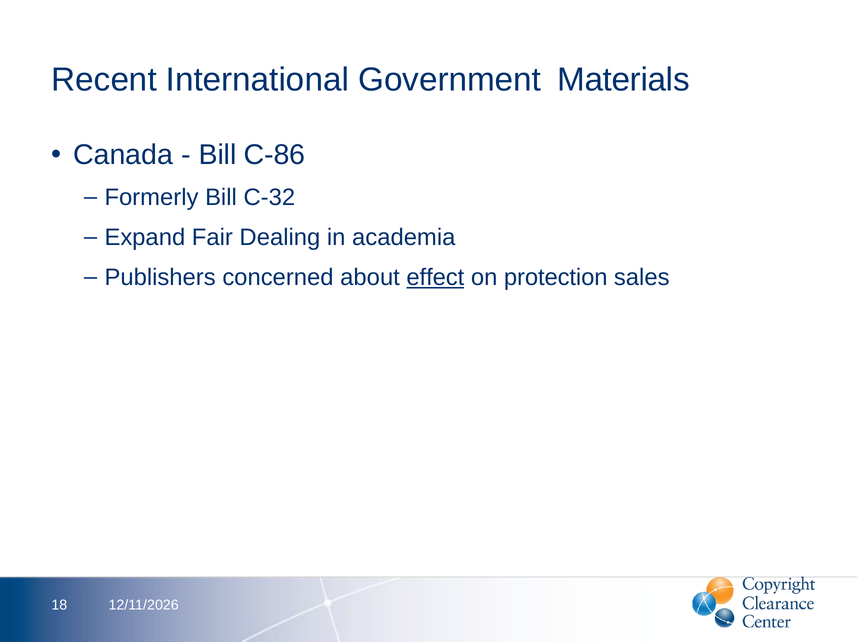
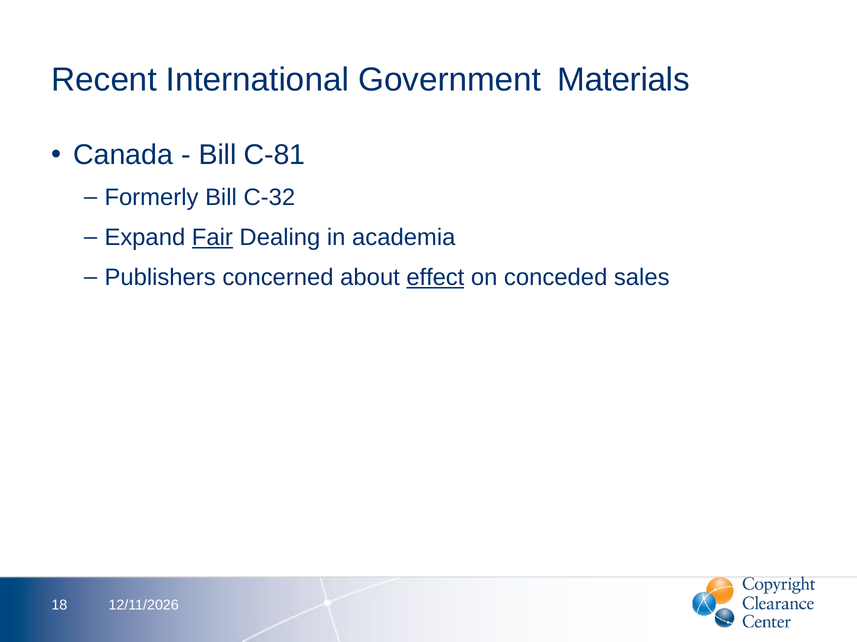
C-86: C-86 -> C-81
Fair underline: none -> present
protection: protection -> conceded
